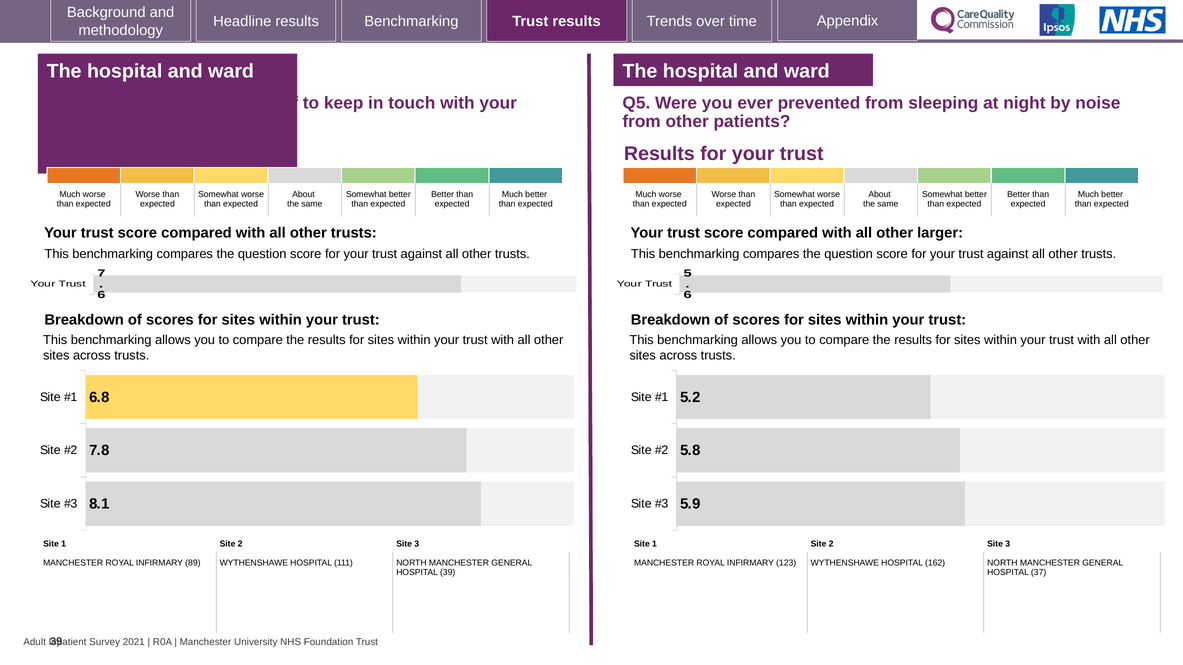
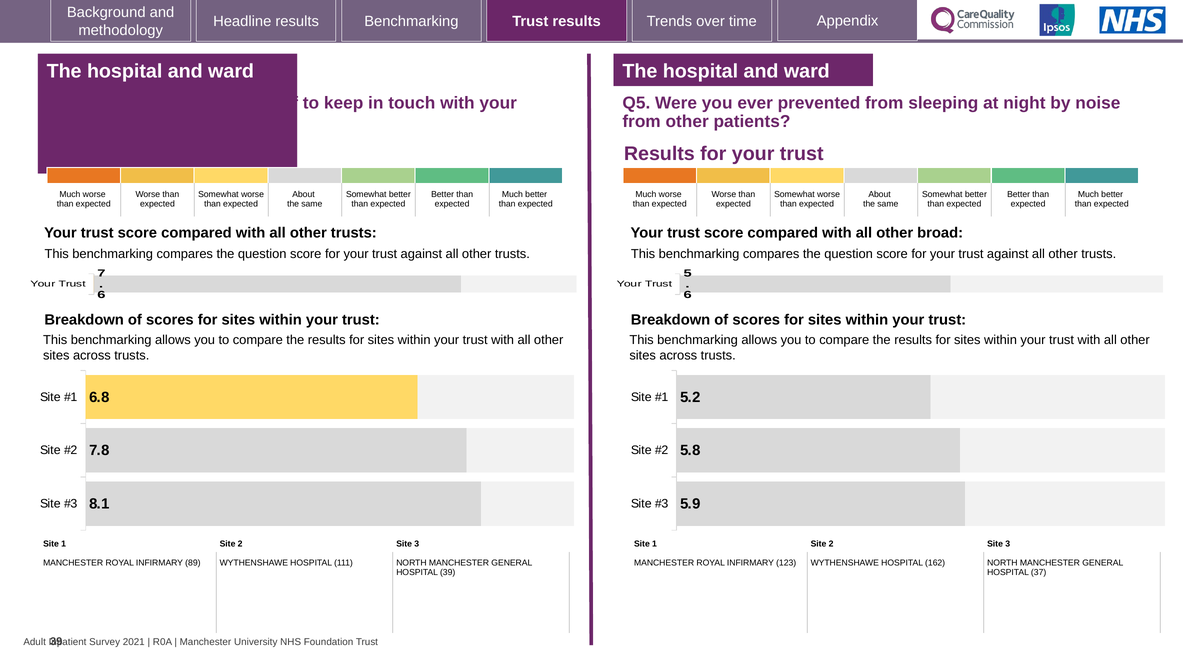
larger: larger -> broad
